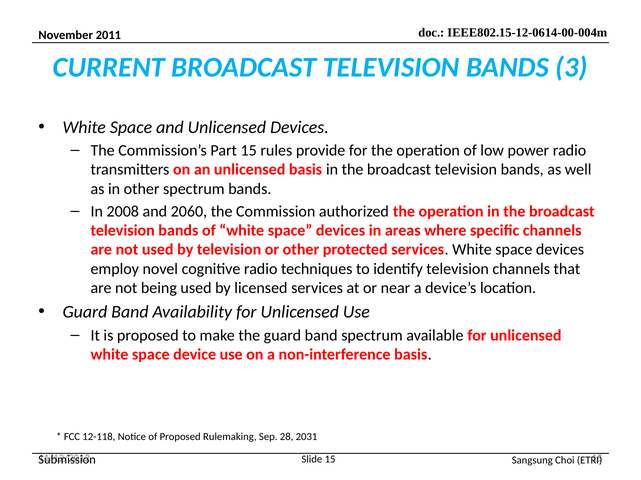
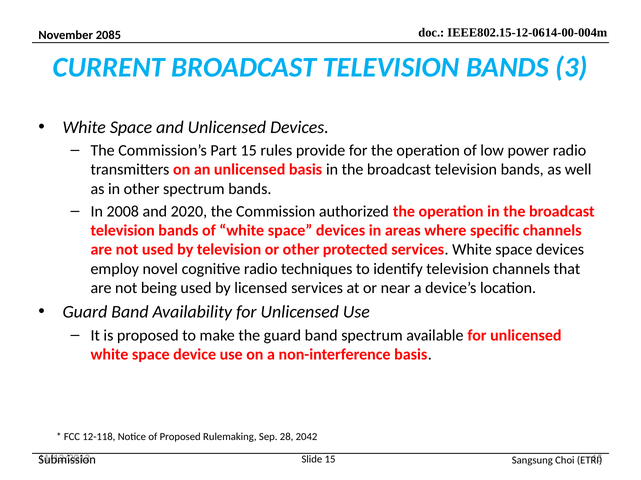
2011: 2011 -> 2085
2060: 2060 -> 2020
2031: 2031 -> 2042
